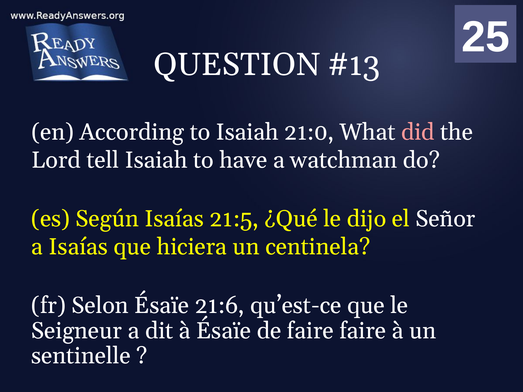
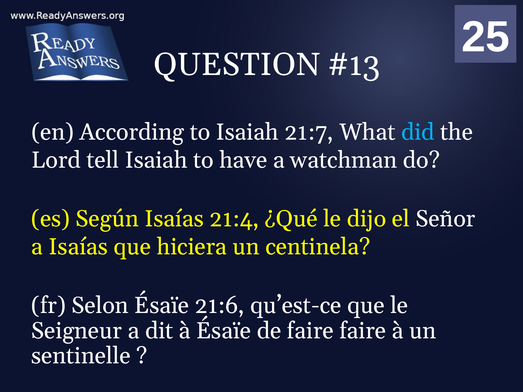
21:0: 21:0 -> 21:7
did colour: pink -> light blue
21:5: 21:5 -> 21:4
